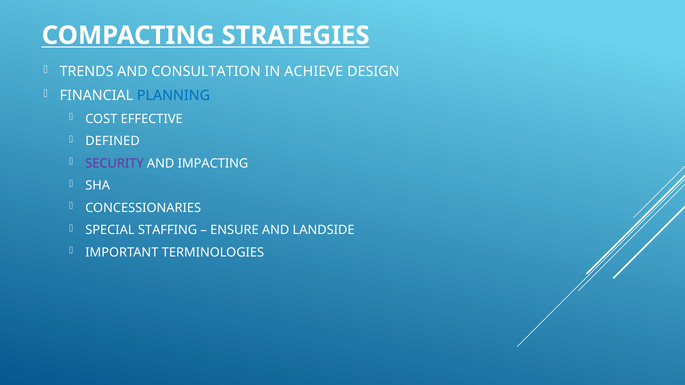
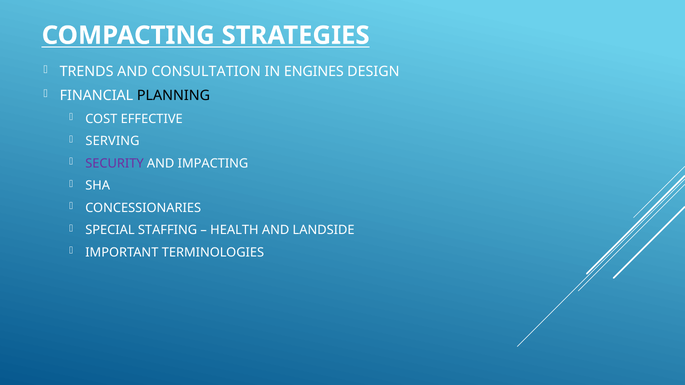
ACHIEVE: ACHIEVE -> ENGINES
PLANNING colour: blue -> black
DEFINED: DEFINED -> SERVING
ENSURE: ENSURE -> HEALTH
